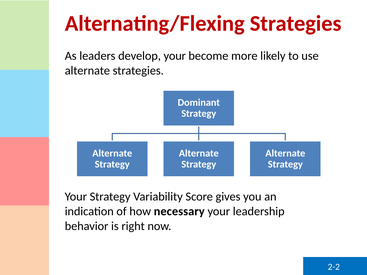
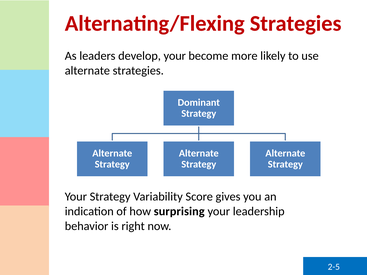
necessary: necessary -> surprising
2-2: 2-2 -> 2-5
